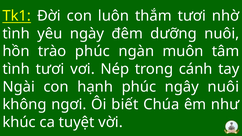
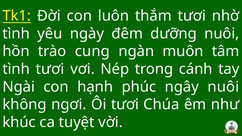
trào phúc: phúc -> cung
Ôi biết: biết -> tươi
